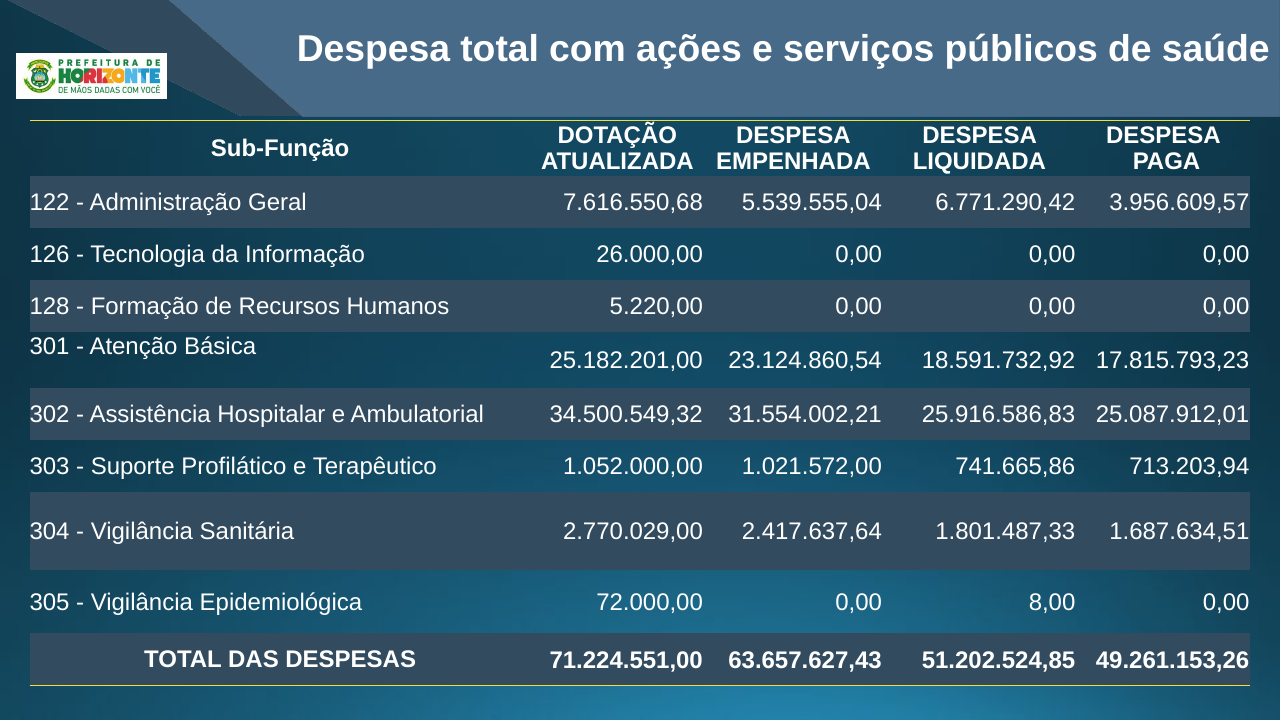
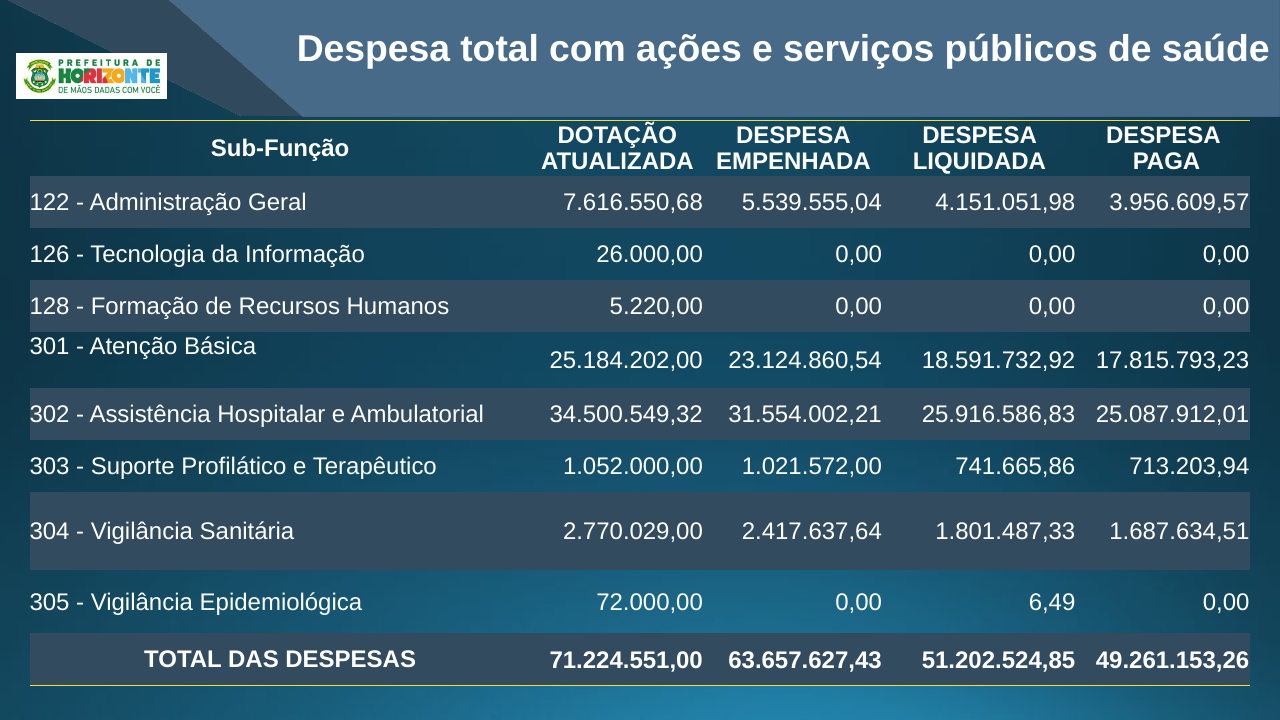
6.771.290,42: 6.771.290,42 -> 4.151.051,98
25.182.201,00: 25.182.201,00 -> 25.184.202,00
8,00: 8,00 -> 6,49
